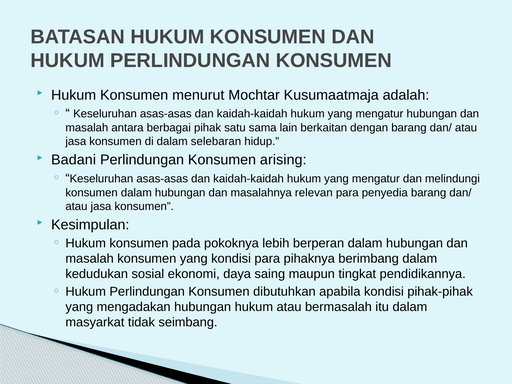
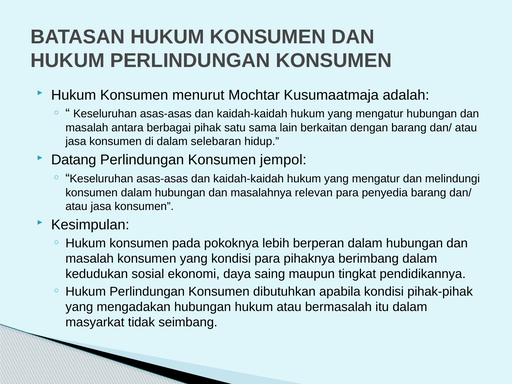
Badani: Badani -> Datang
arising: arising -> jempol
